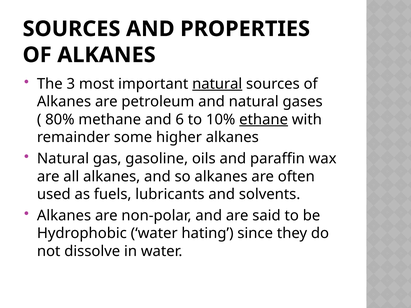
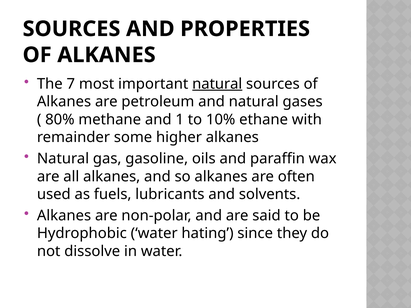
3: 3 -> 7
6: 6 -> 1
ethane underline: present -> none
